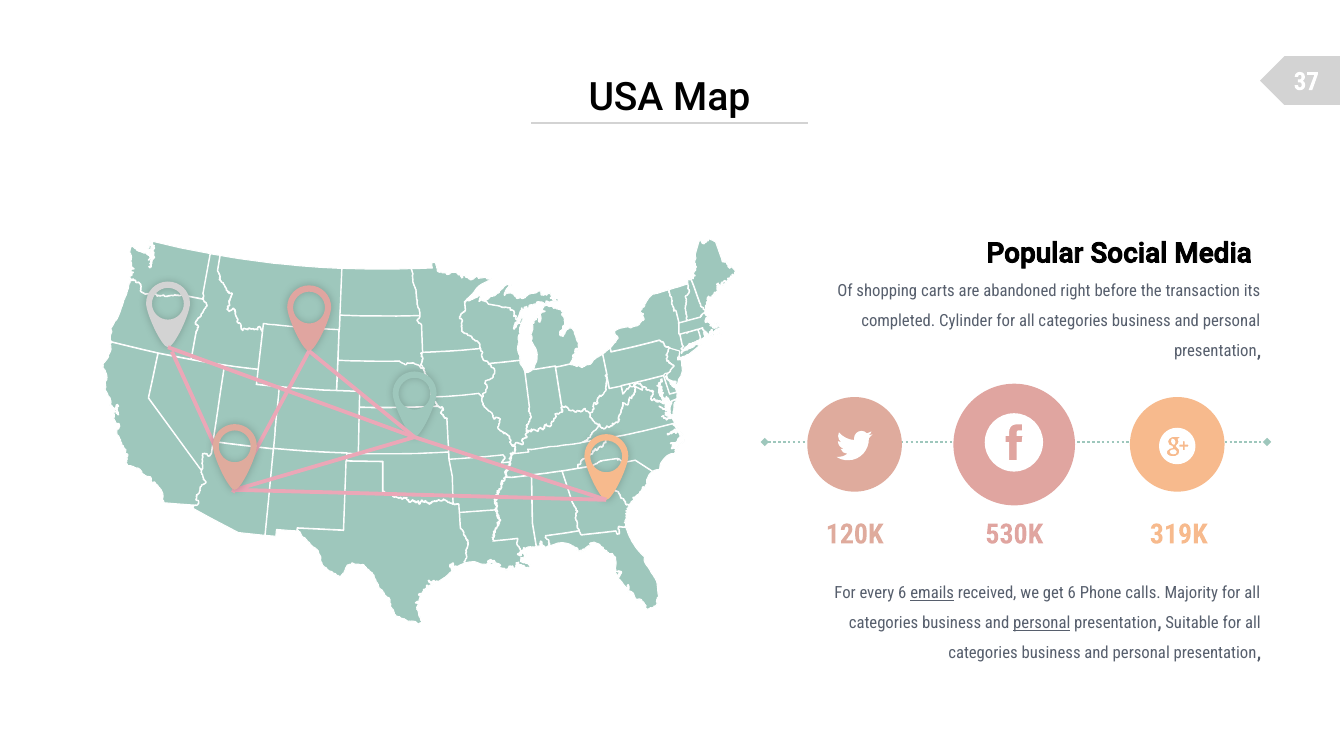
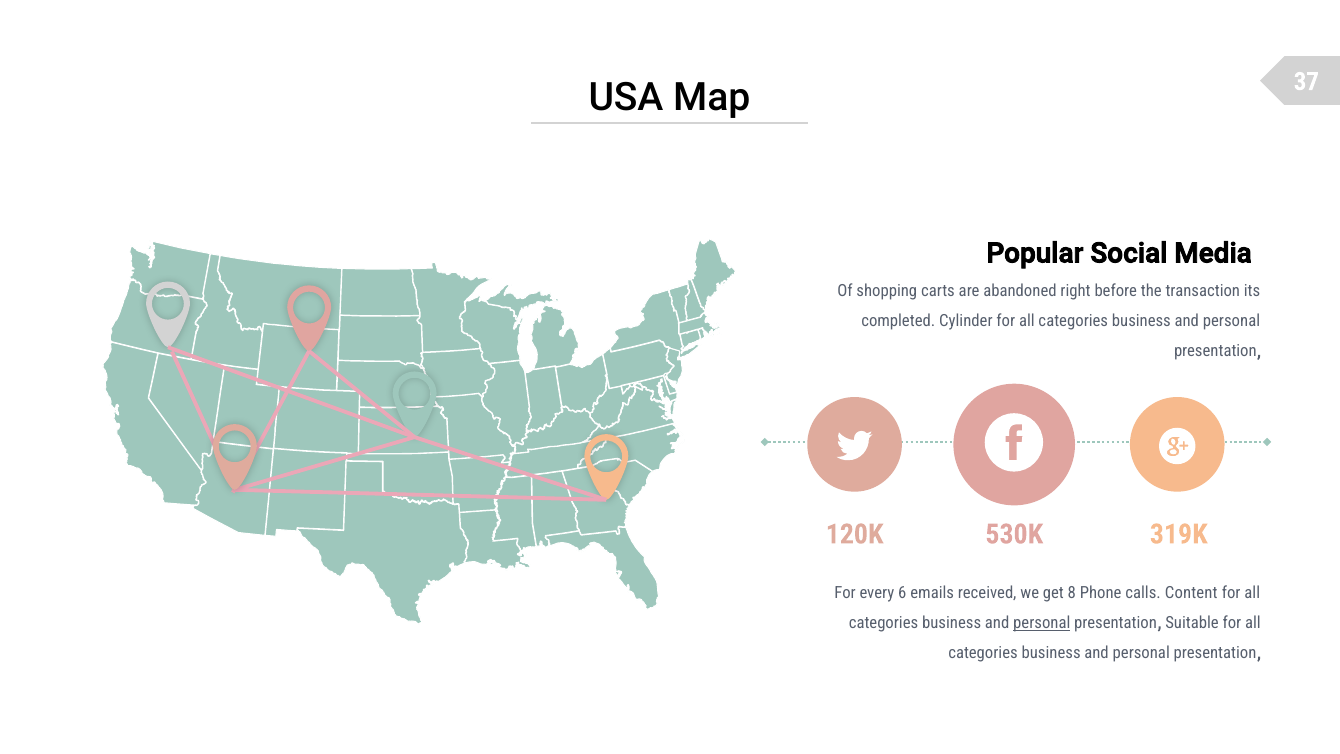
emails underline: present -> none
get 6: 6 -> 8
Majority: Majority -> Content
